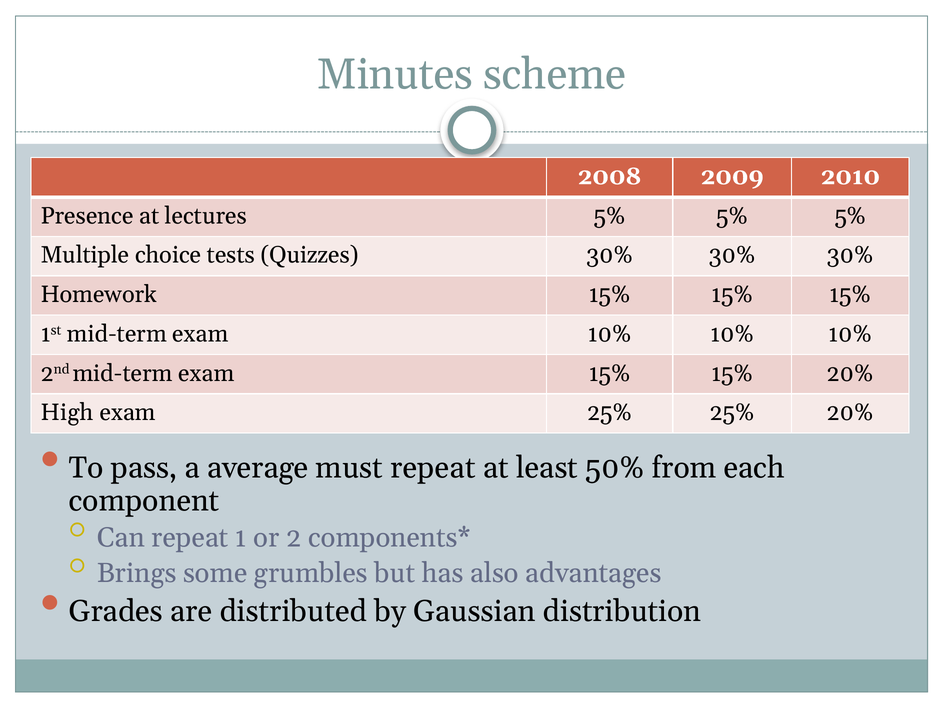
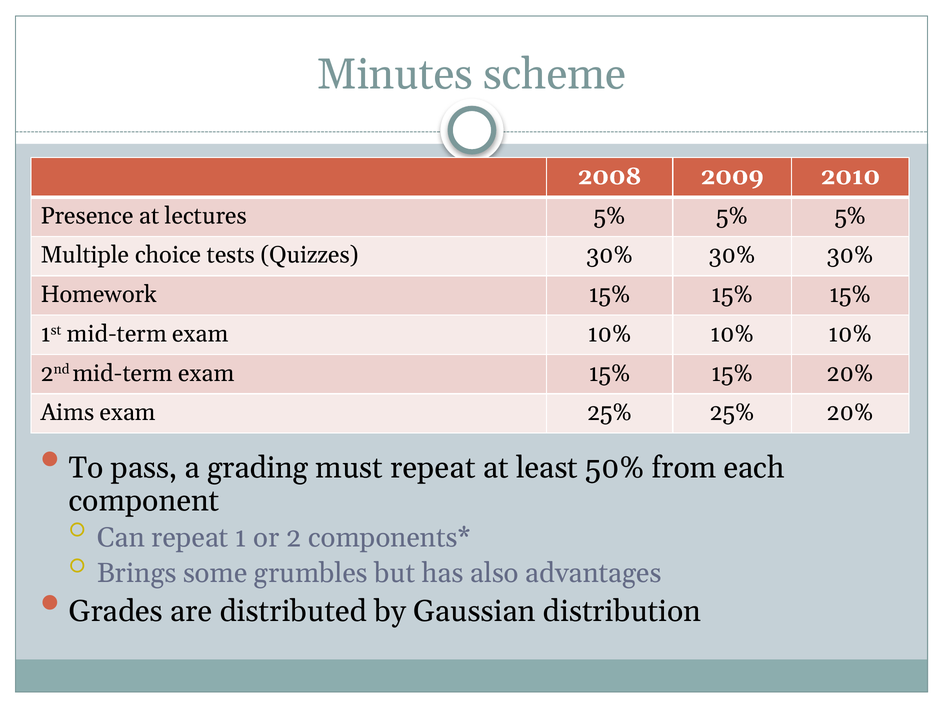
High: High -> Aims
average: average -> grading
